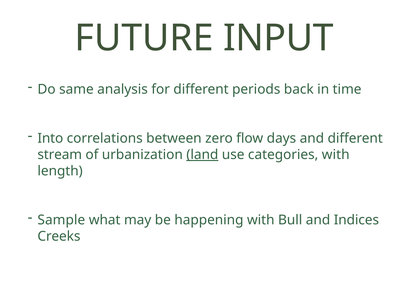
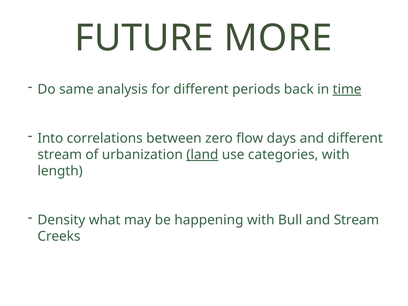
INPUT: INPUT -> MORE
time underline: none -> present
Sample: Sample -> Density
and Indices: Indices -> Stream
